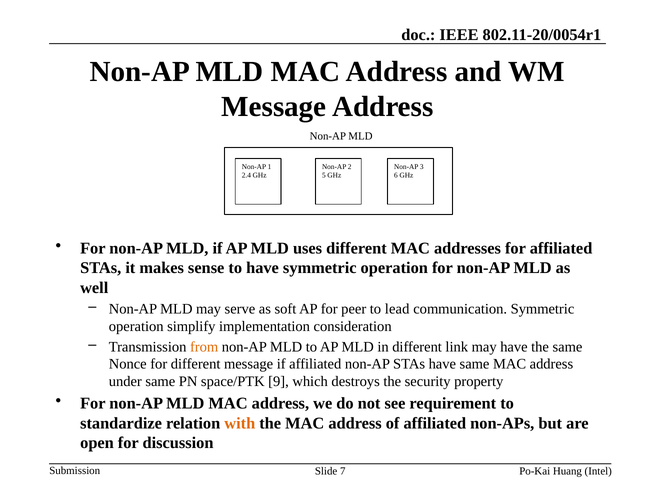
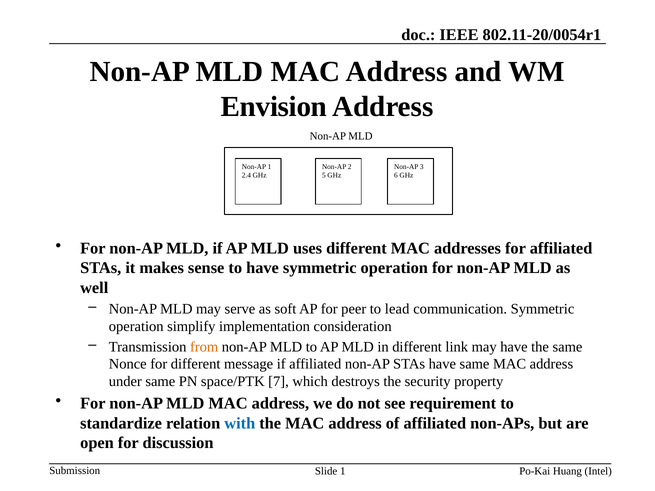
Message at (274, 107): Message -> Envision
9: 9 -> 7
with colour: orange -> blue
Slide 7: 7 -> 1
